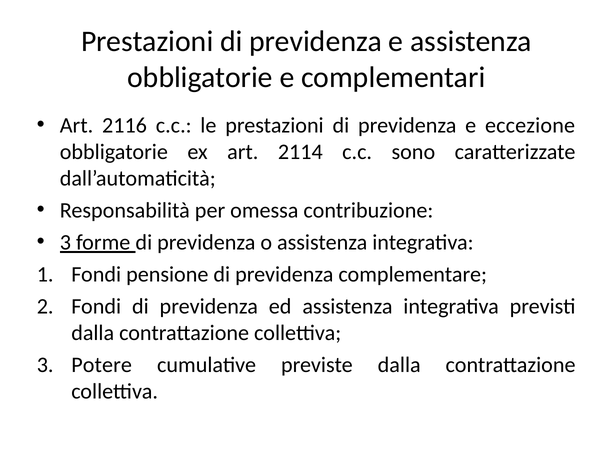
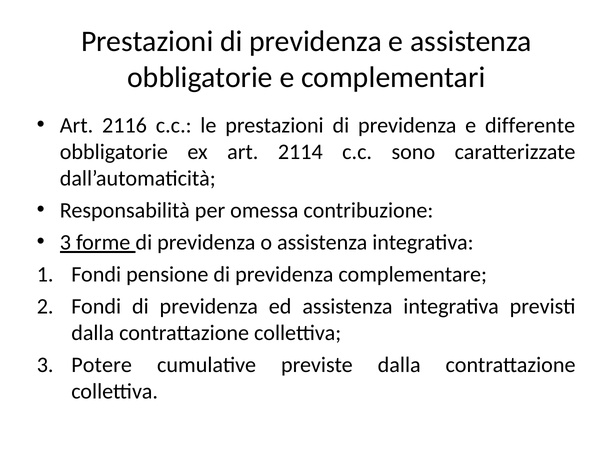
eccezione: eccezione -> differente
